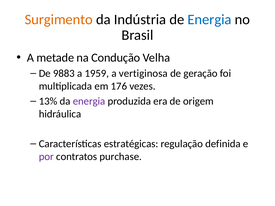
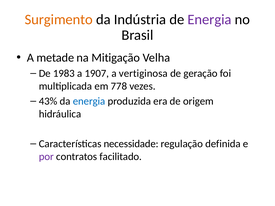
Energia at (210, 19) colour: blue -> purple
Condução: Condução -> Mitigação
9883: 9883 -> 1983
1959: 1959 -> 1907
176: 176 -> 778
13%: 13% -> 43%
energia at (89, 101) colour: purple -> blue
estratégicas: estratégicas -> necessidade
purchase: purchase -> facilitado
